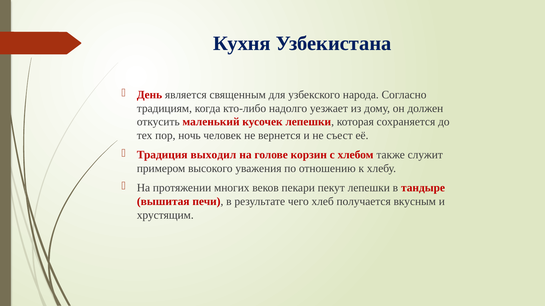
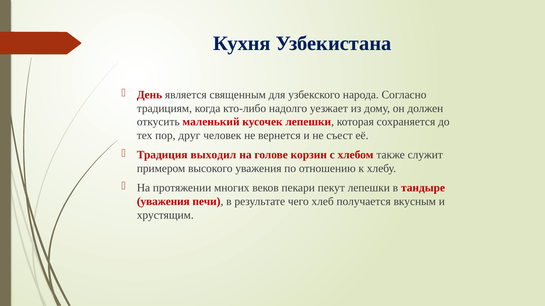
ночь: ночь -> друг
вышитая at (163, 202): вышитая -> уважения
